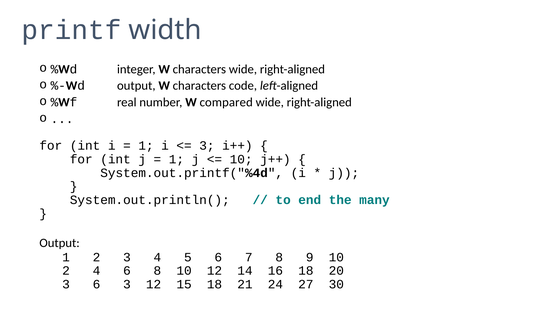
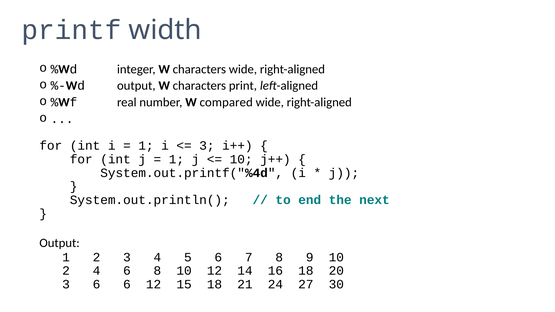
code: code -> print
many: many -> next
6 3: 3 -> 6
